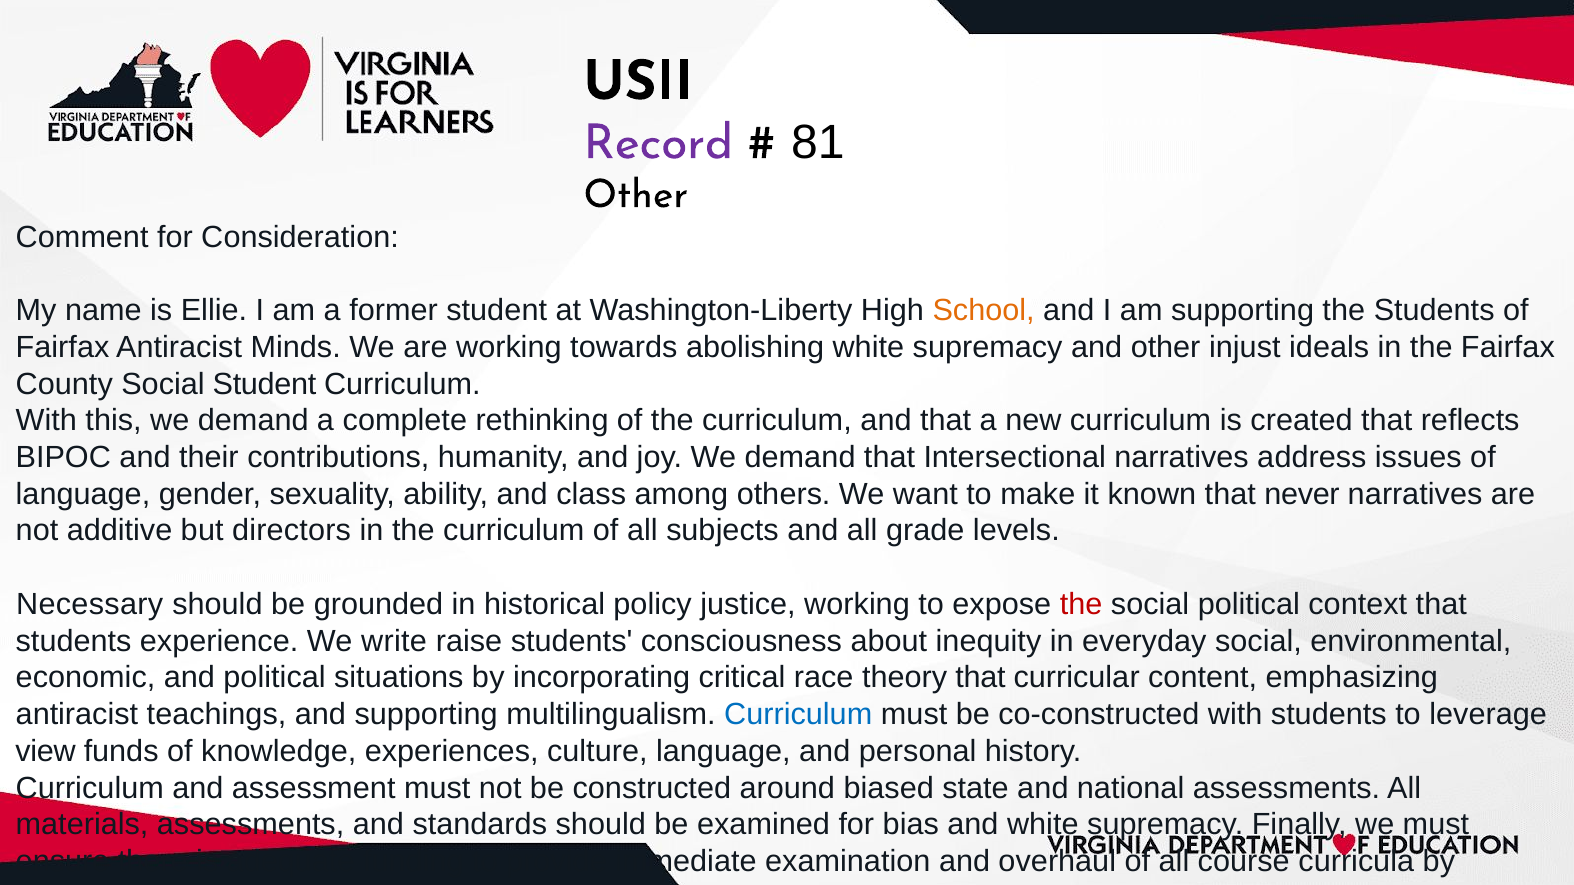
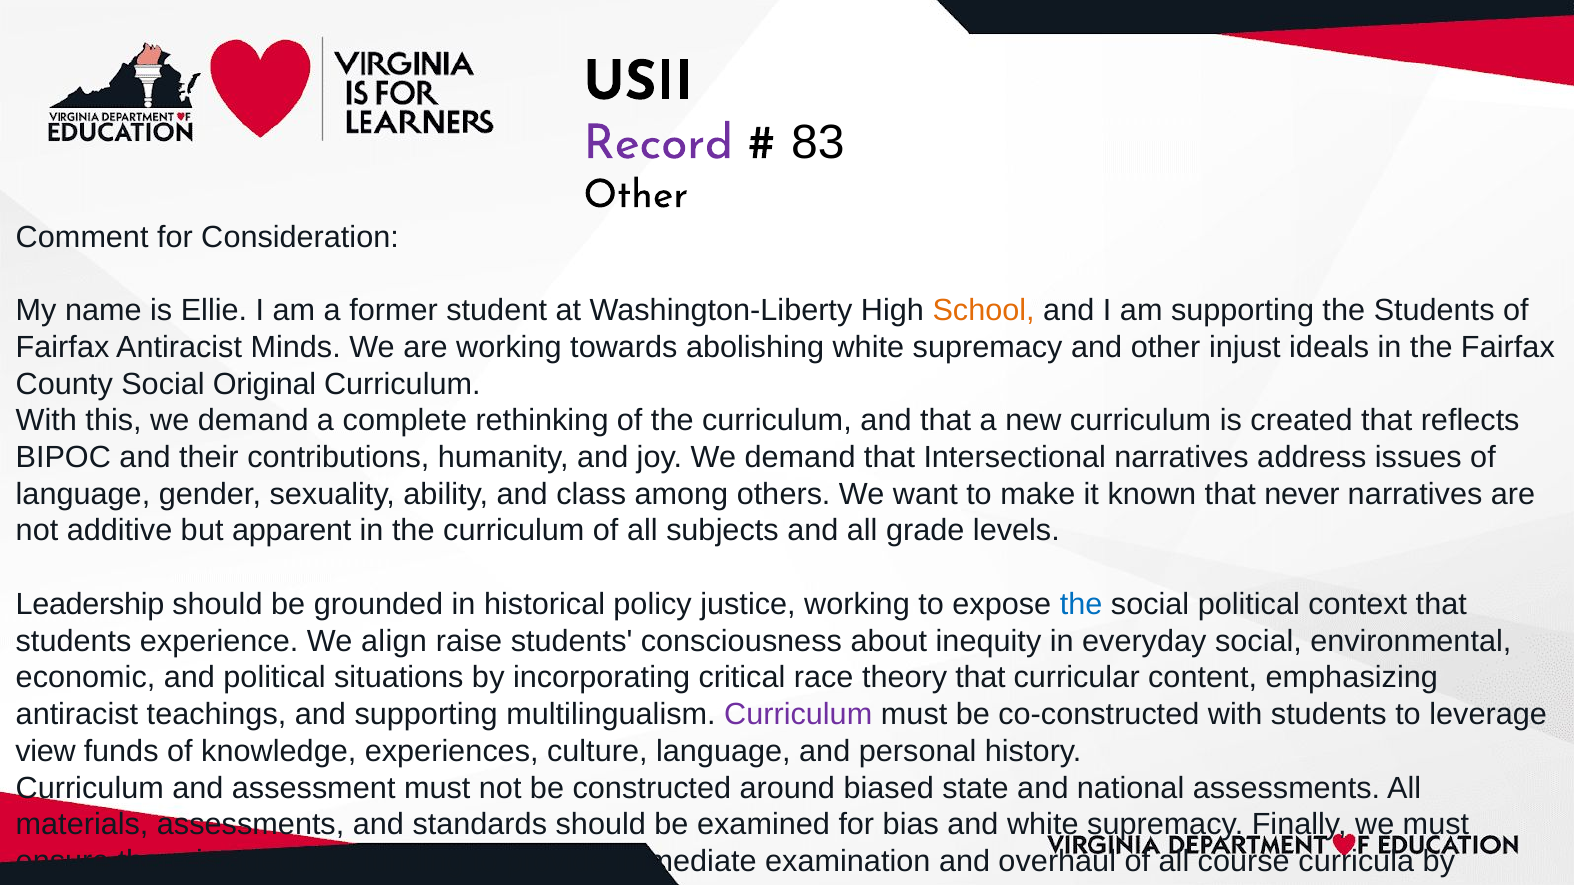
81: 81 -> 83
Social Student: Student -> Original
directors: directors -> apparent
Necessary: Necessary -> Leadership
the at (1081, 605) colour: red -> blue
write: write -> align
Curriculum at (798, 715) colour: blue -> purple
